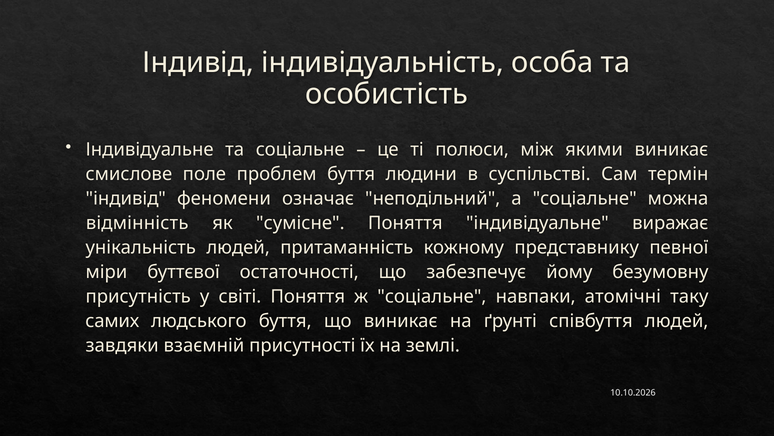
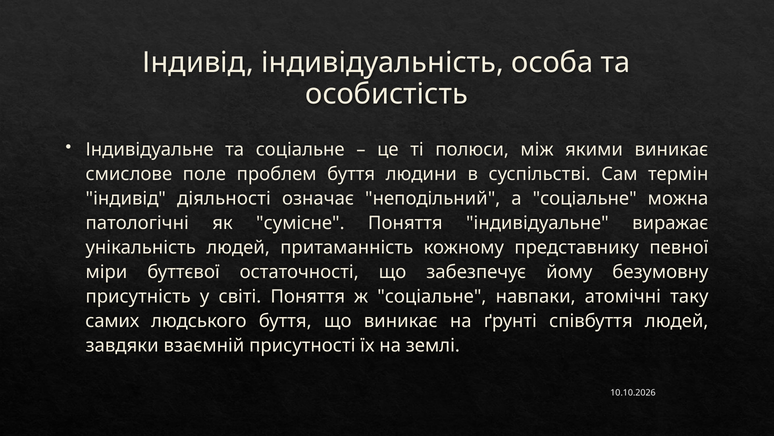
феномени: феномени -> діяльності
відмінність: відмінність -> патологічні
